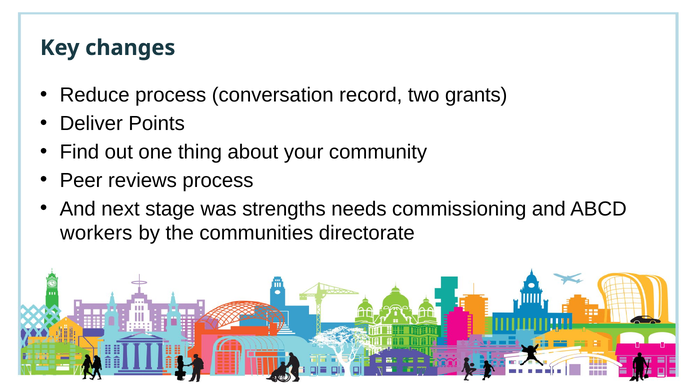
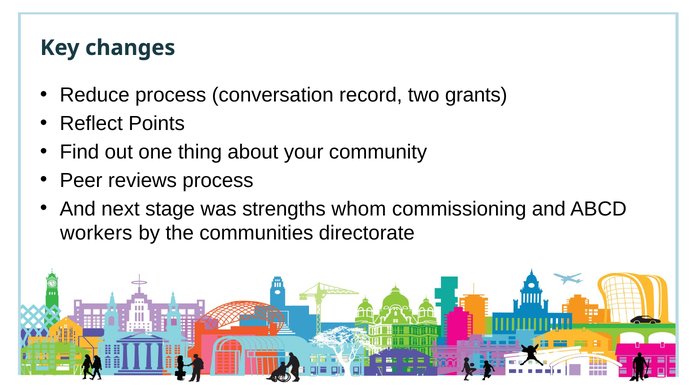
Deliver: Deliver -> Reflect
needs: needs -> whom
